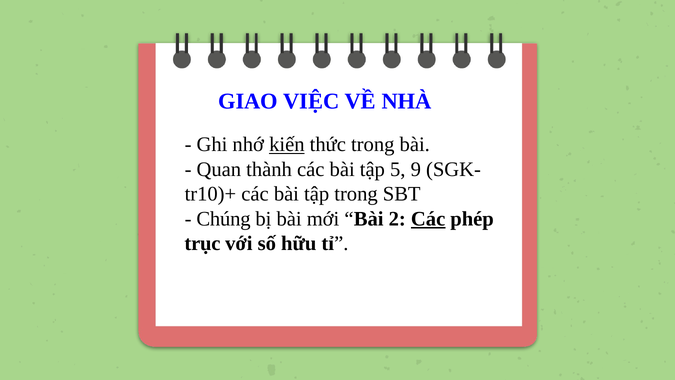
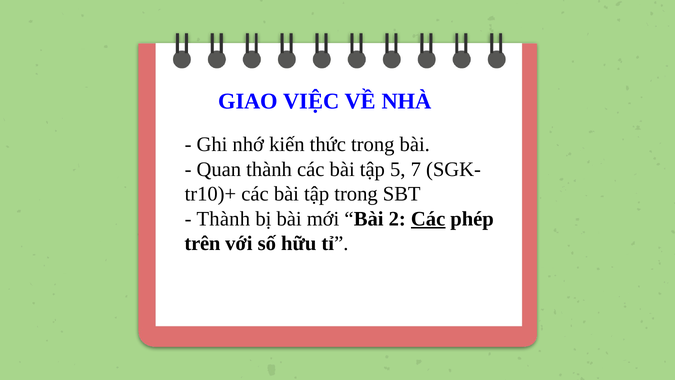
kiến underline: present -> none
9: 9 -> 7
Chúng at (224, 219): Chúng -> Thành
trục: trục -> trên
